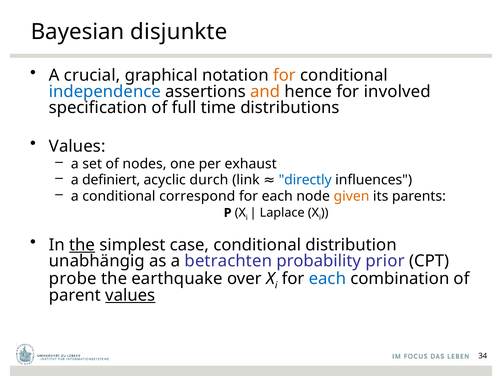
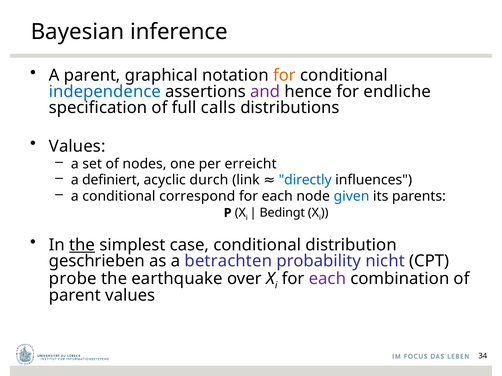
disjunkte: disjunkte -> inference
A crucial: crucial -> parent
and colour: orange -> purple
involved: involved -> endliche
time: time -> calls
exhaust: exhaust -> erreicht
given colour: orange -> blue
Laplace: Laplace -> Bedingt
unabhängig: unabhängig -> geschrieben
prior: prior -> nicht
each at (327, 279) colour: blue -> purple
values at (130, 296) underline: present -> none
